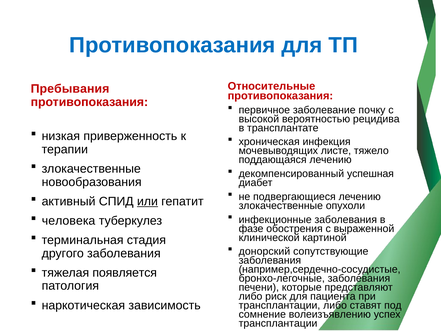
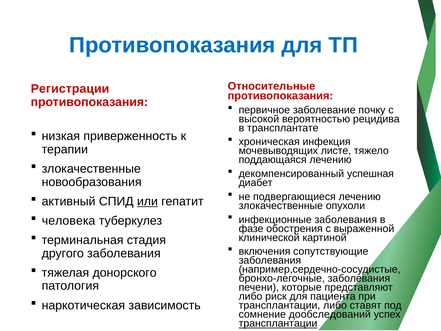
Пребывания: Пребывания -> Регистрации
донорский: донорский -> включения
появляется: появляется -> донорского
волеизъявлению: волеизъявлению -> дообследований
трансплантации at (278, 323) underline: none -> present
